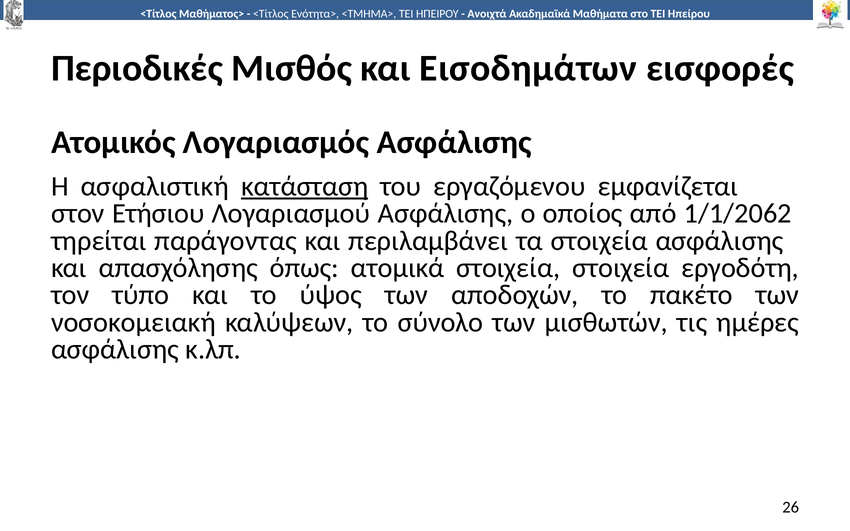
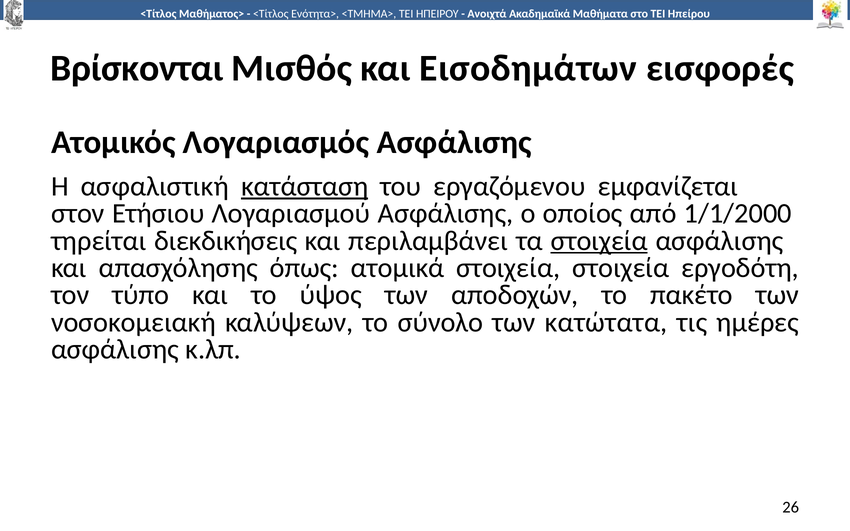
Περιοδικές: Περιοδικές -> Βρίσκονται
1/1/2062: 1/1/2062 -> 1/1/2000
παράγοντας: παράγοντας -> διεκδικήσεις
στοιχεία at (599, 241) underline: none -> present
μισθωτών: μισθωτών -> κατώτατα
